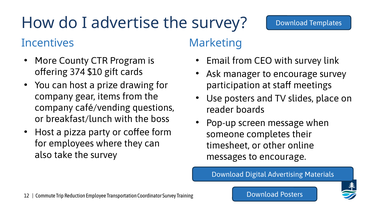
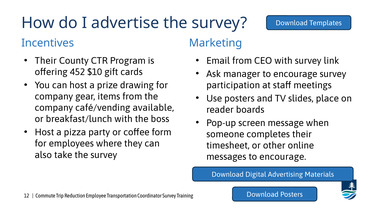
More at (46, 61): More -> Their
374: 374 -> 452
questions: questions -> available
